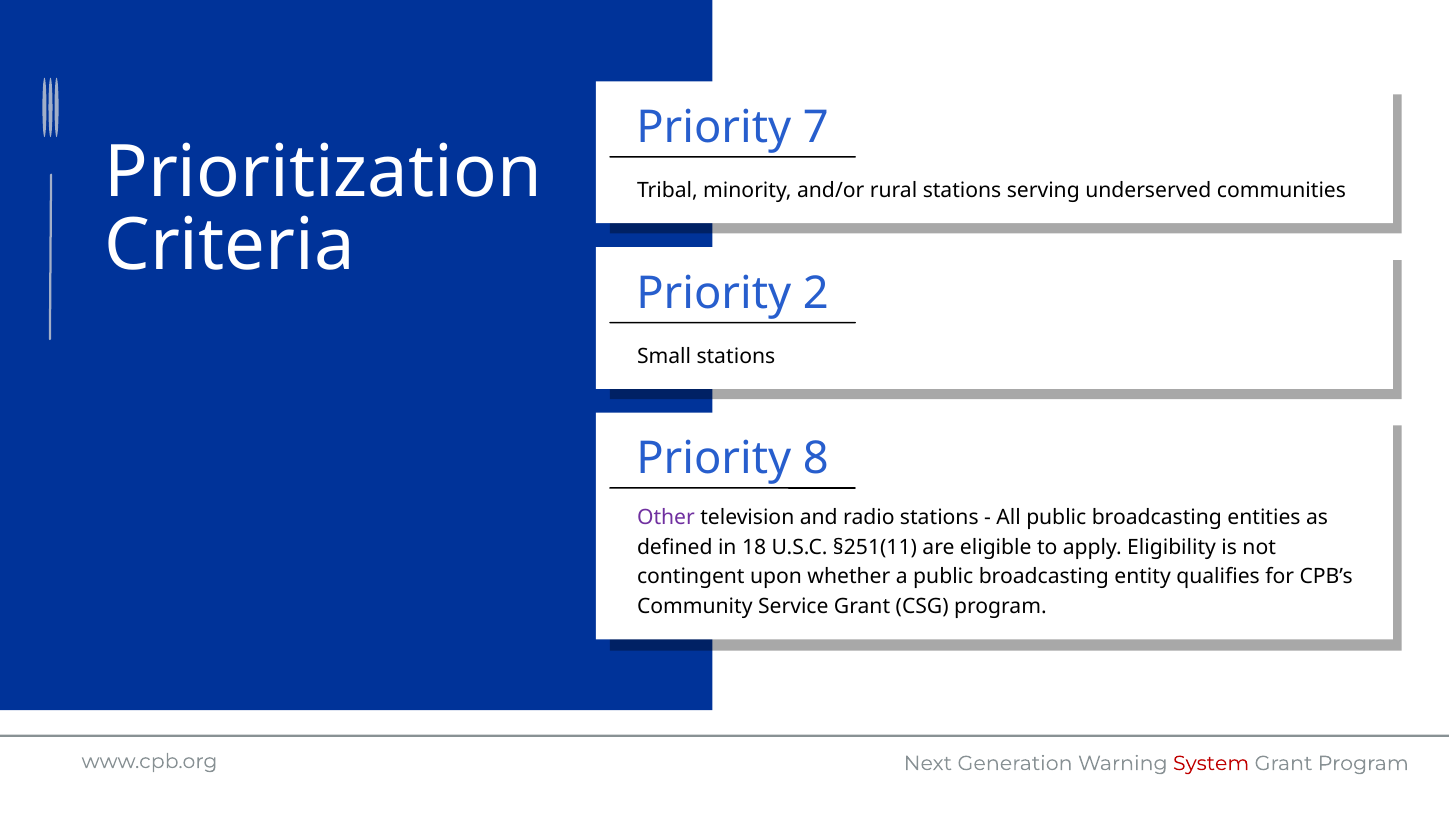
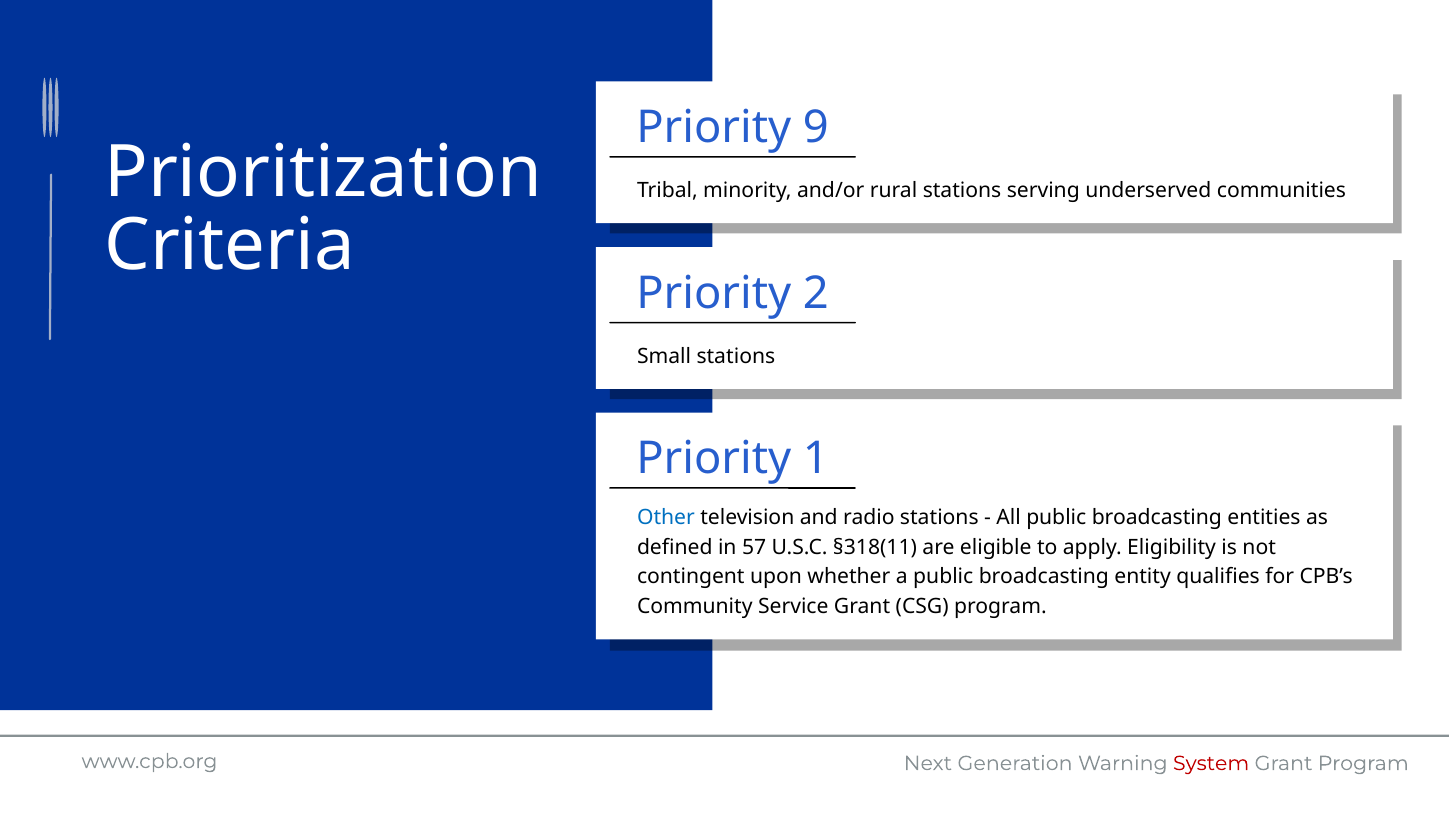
7: 7 -> 9
8: 8 -> 1
Other colour: purple -> blue
18: 18 -> 57
§251(11: §251(11 -> §318(11
